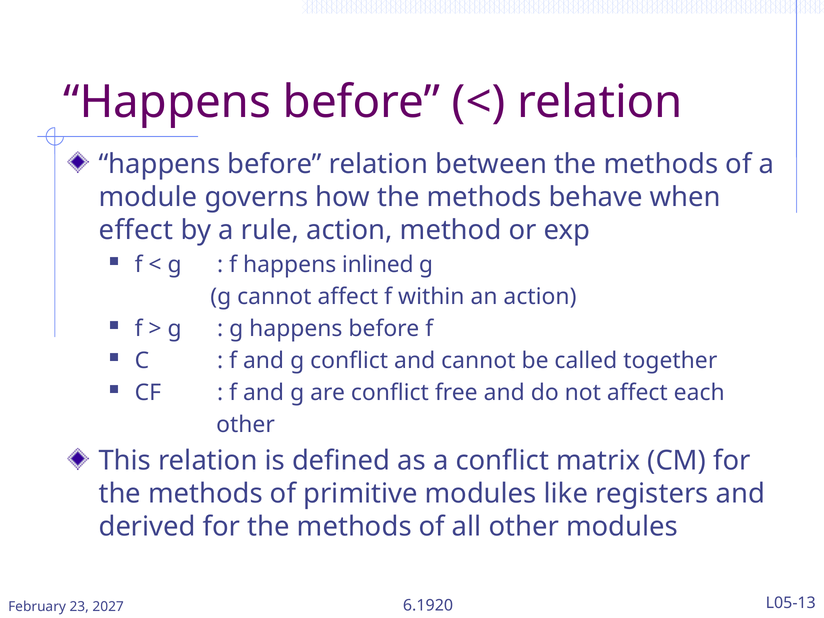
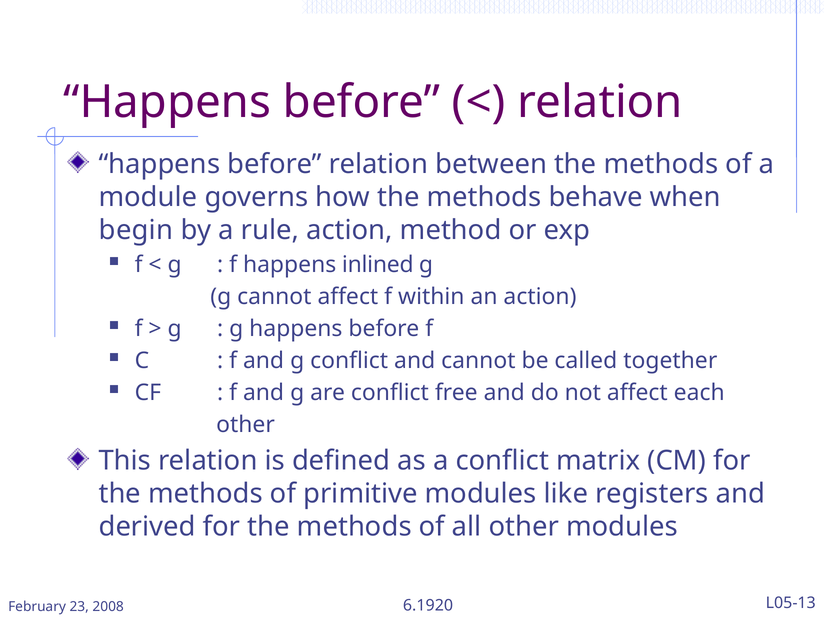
effect: effect -> begin
2027: 2027 -> 2008
